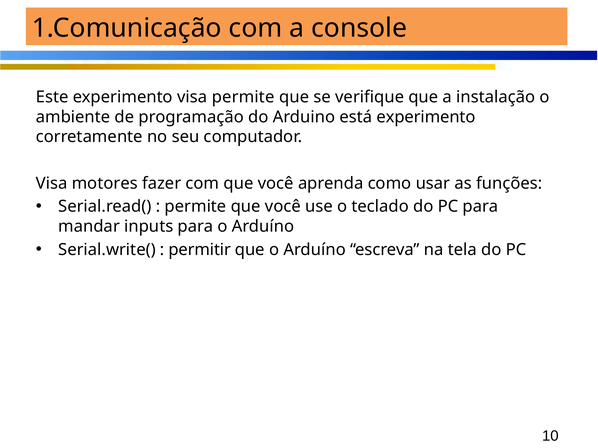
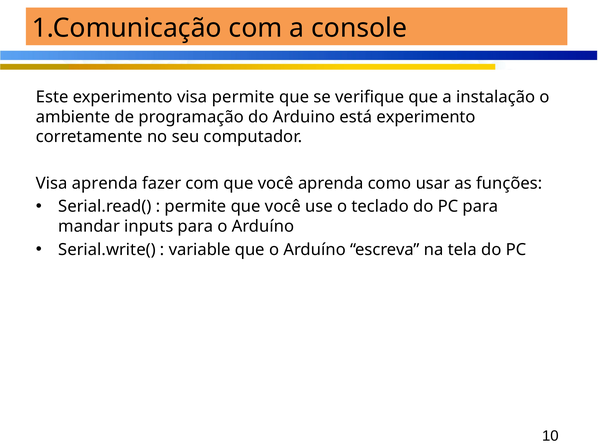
Visa motores: motores -> aprenda
permitir: permitir -> variable
